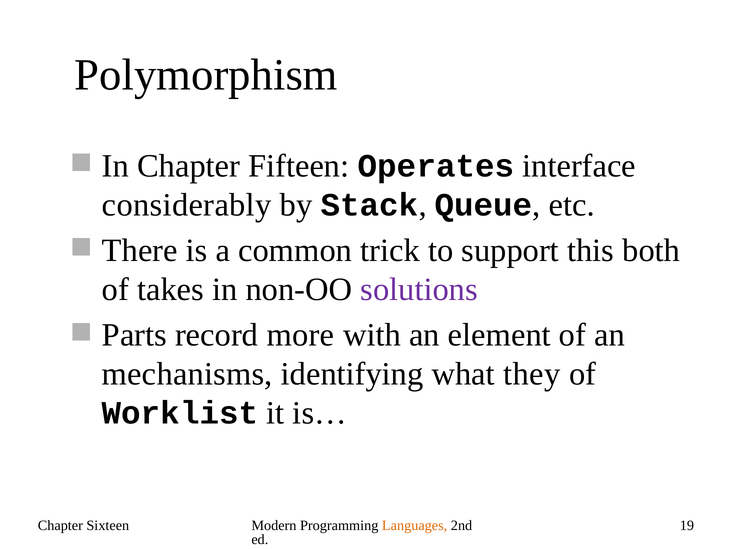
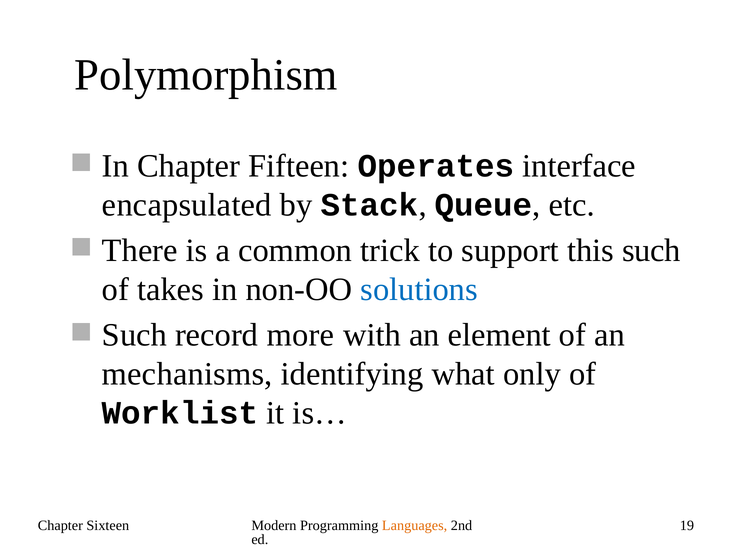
considerably: considerably -> encapsulated
this both: both -> such
solutions colour: purple -> blue
Parts at (134, 335): Parts -> Such
they: they -> only
